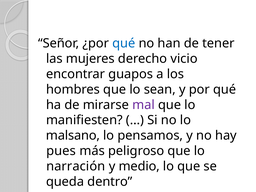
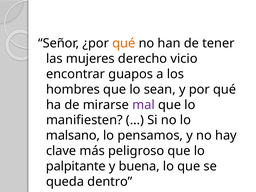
qué at (124, 43) colour: blue -> orange
pues: pues -> clave
narración: narración -> palpitante
medio: medio -> buena
